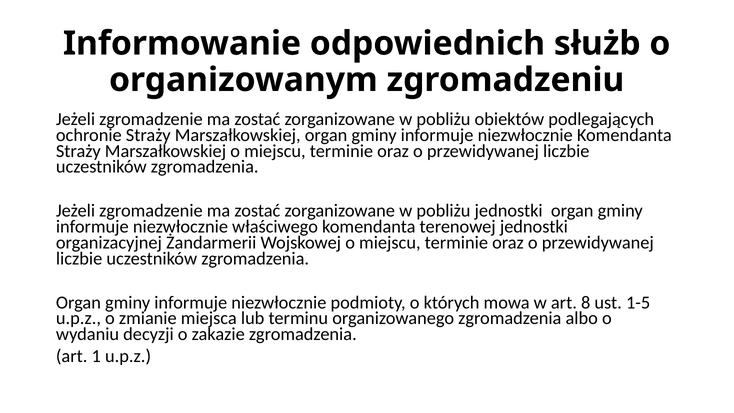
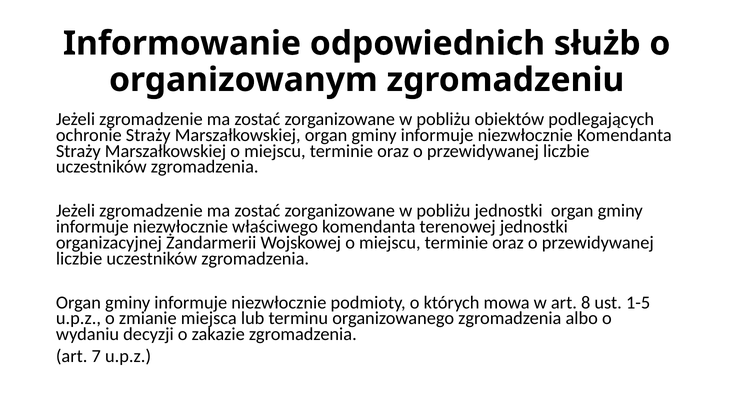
1: 1 -> 7
